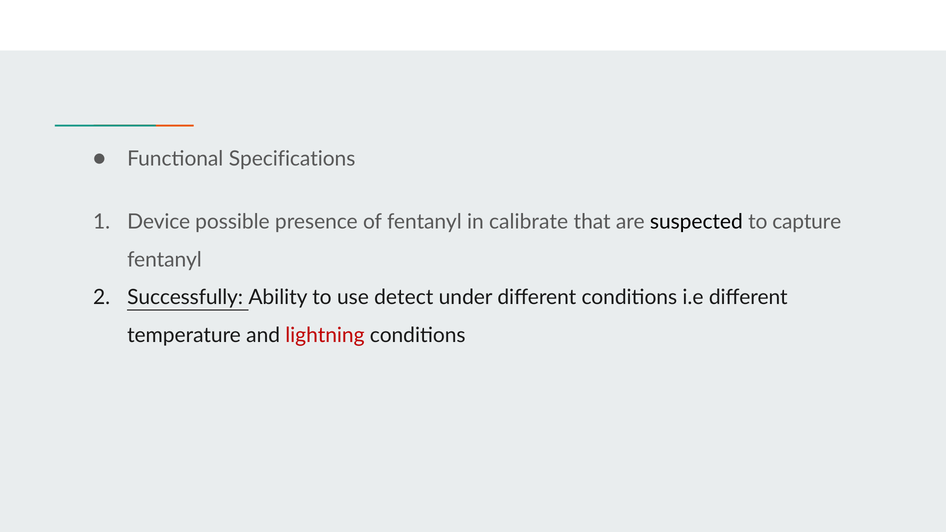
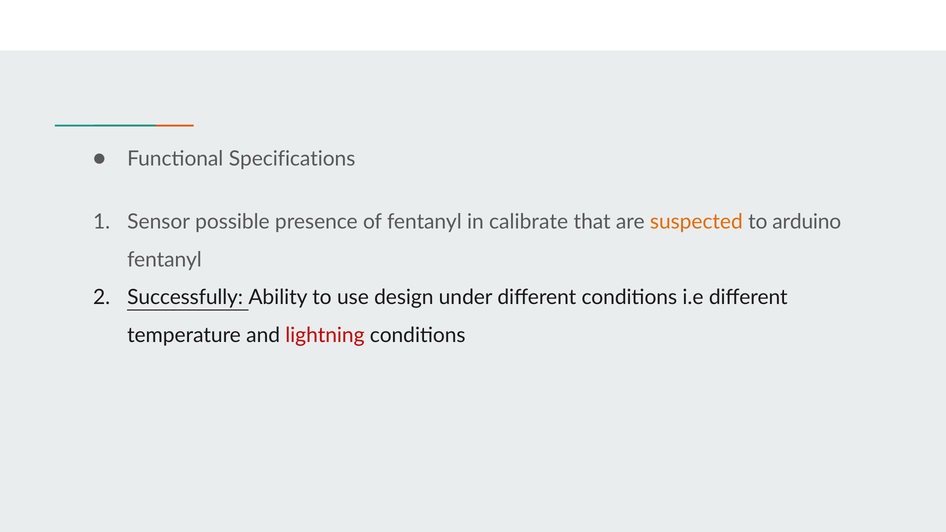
Device: Device -> Sensor
suspected colour: black -> orange
capture: capture -> arduino
detect: detect -> design
